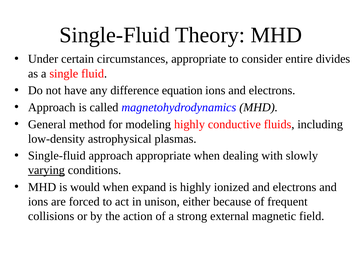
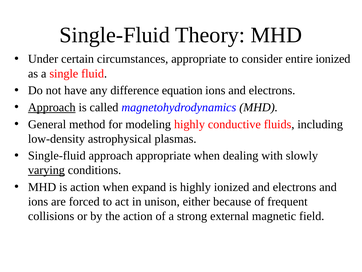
entire divides: divides -> ionized
Approach at (52, 107) underline: none -> present
is would: would -> action
